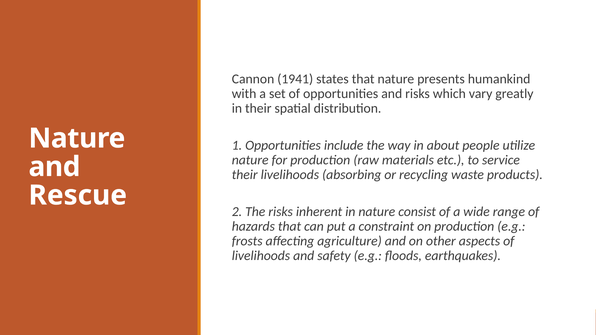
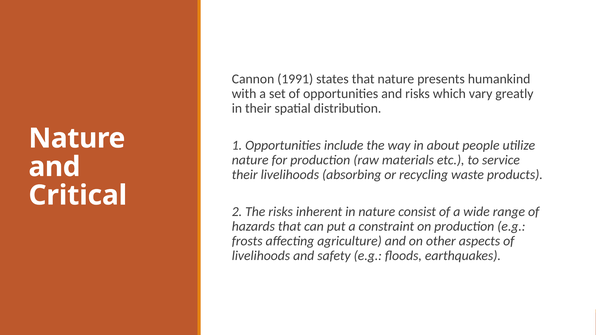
1941: 1941 -> 1991
Rescue: Rescue -> Critical
